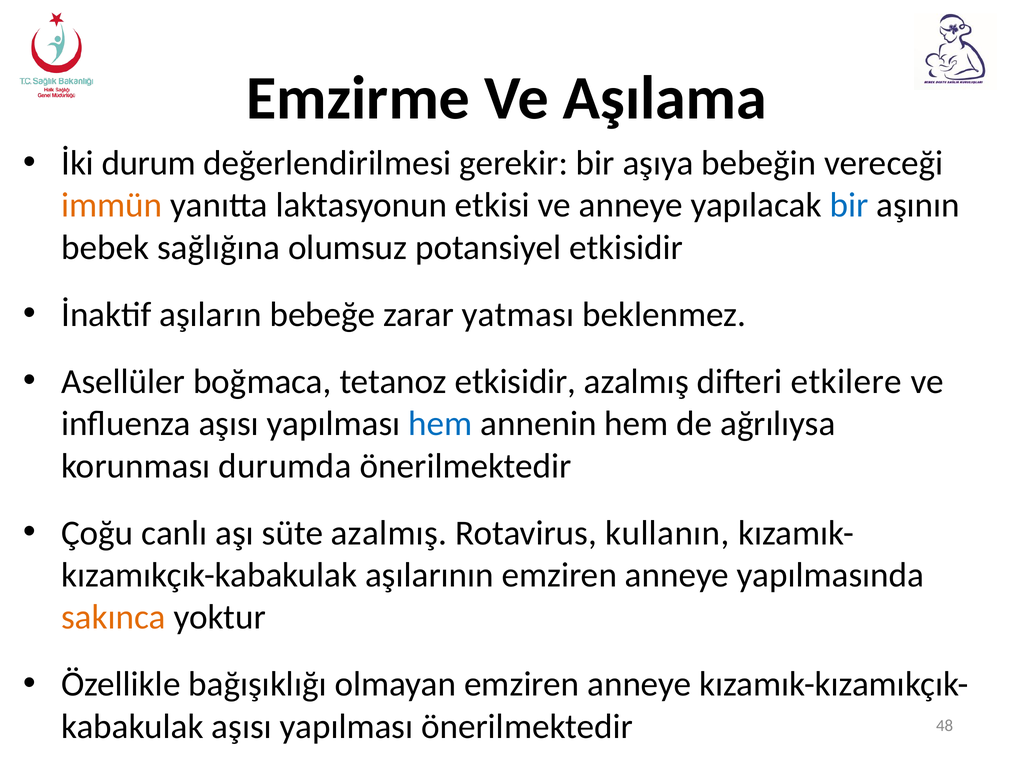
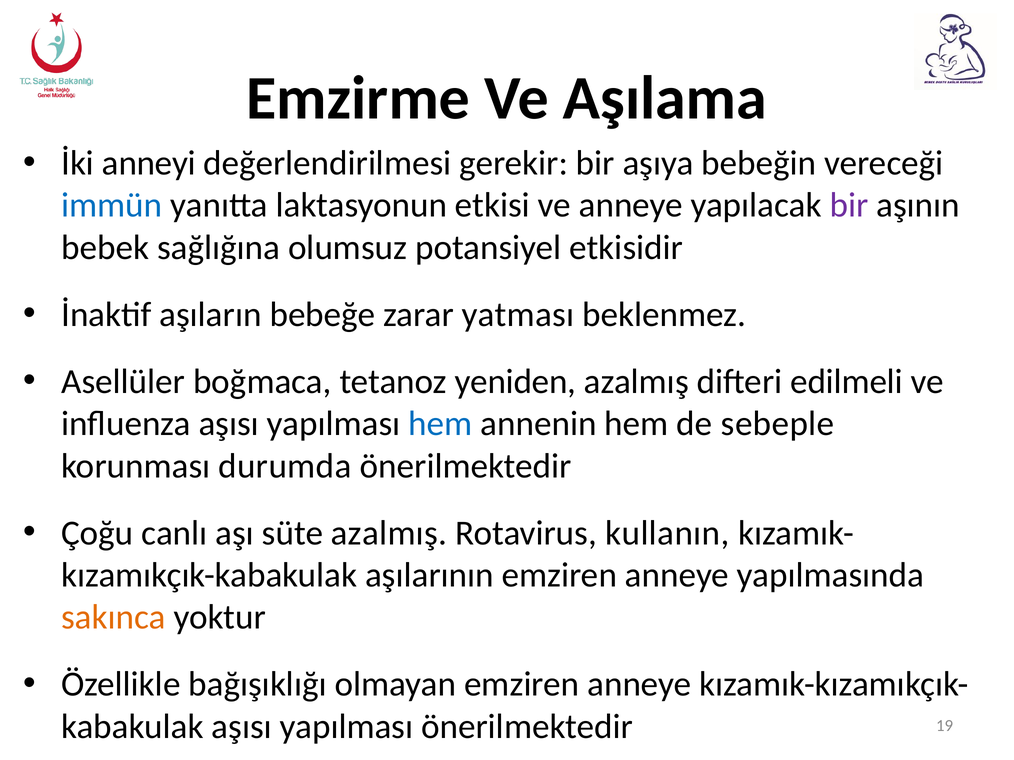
durum: durum -> anneyi
immün colour: orange -> blue
bir at (849, 206) colour: blue -> purple
tetanoz etkisidir: etkisidir -> yeniden
etkilere: etkilere -> edilmeli
ağrılıysa: ağrılıysa -> sebeple
48: 48 -> 19
